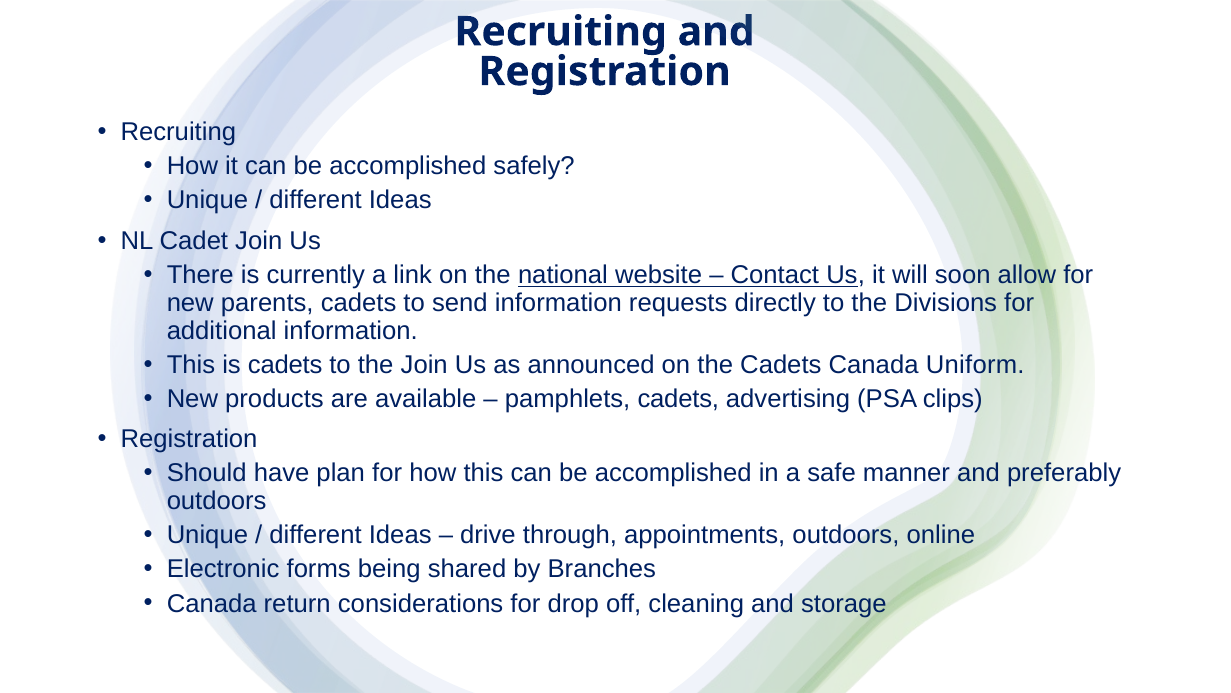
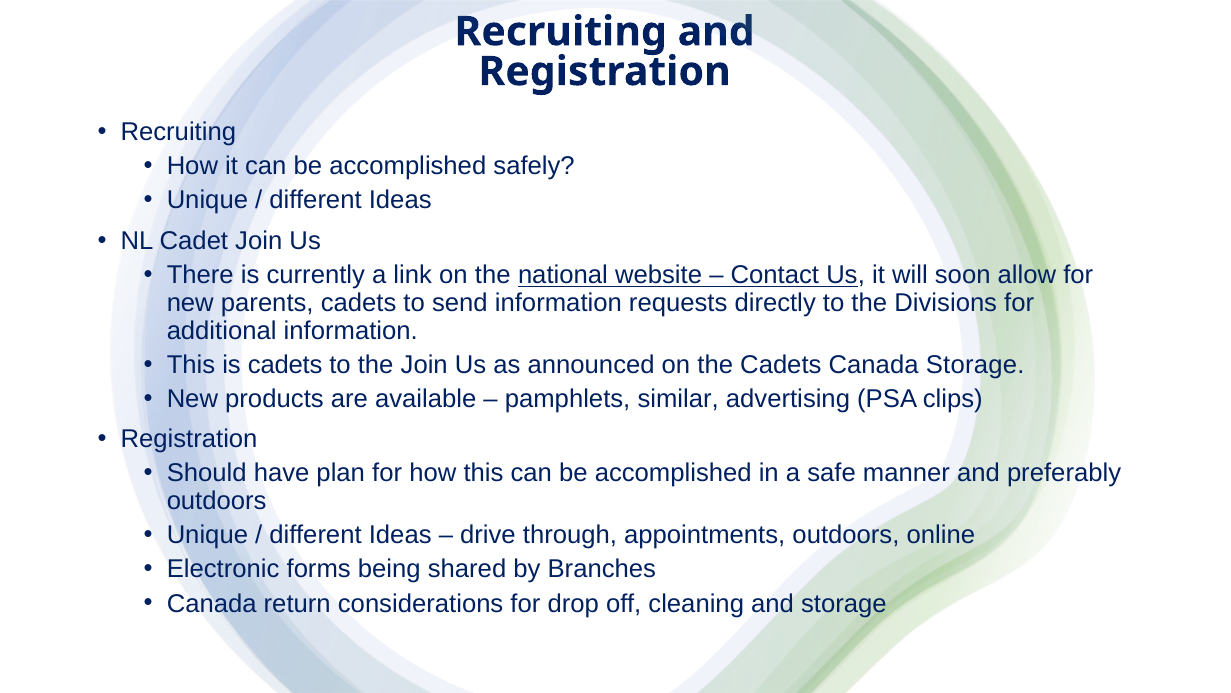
Canada Uniform: Uniform -> Storage
pamphlets cadets: cadets -> similar
